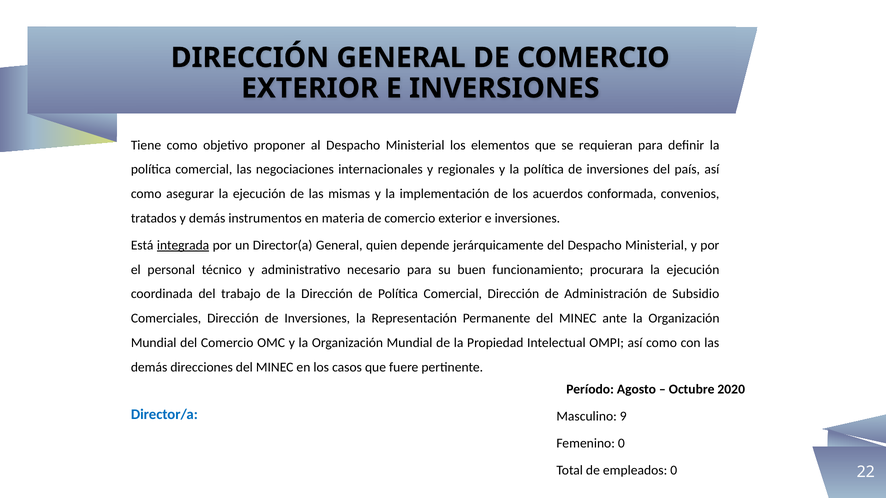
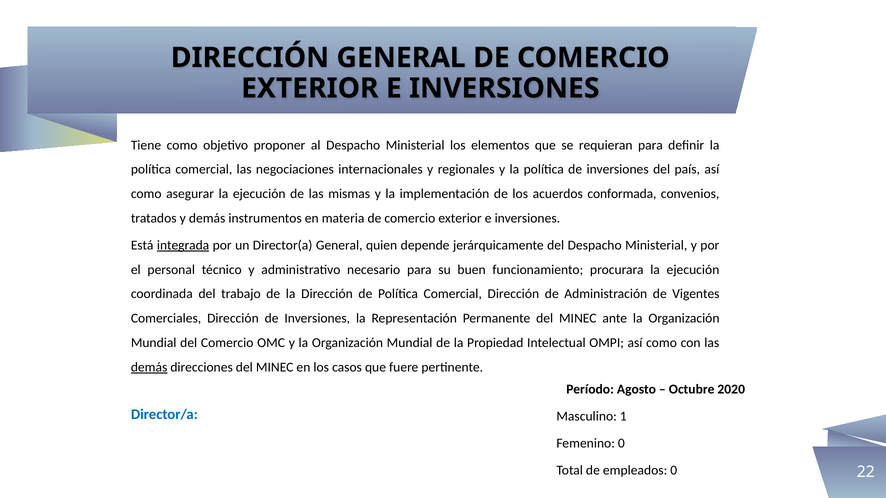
Subsidio: Subsidio -> Vigentes
demás at (149, 367) underline: none -> present
9: 9 -> 1
